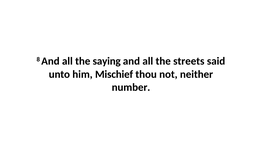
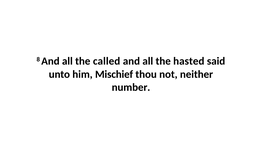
saying: saying -> called
streets: streets -> hasted
